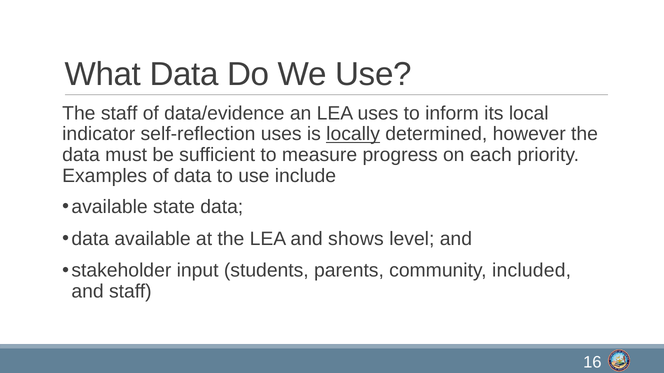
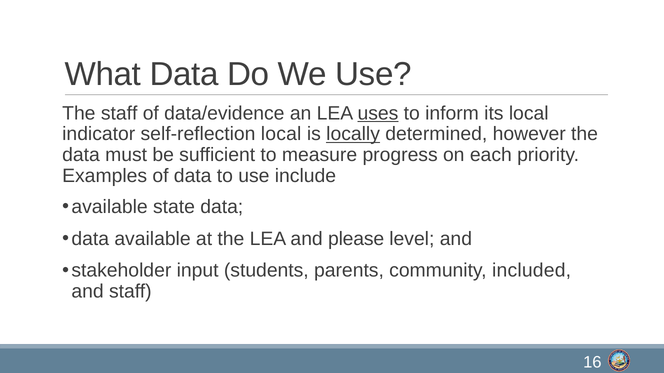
uses at (378, 113) underline: none -> present
self-reflection uses: uses -> local
shows: shows -> please
